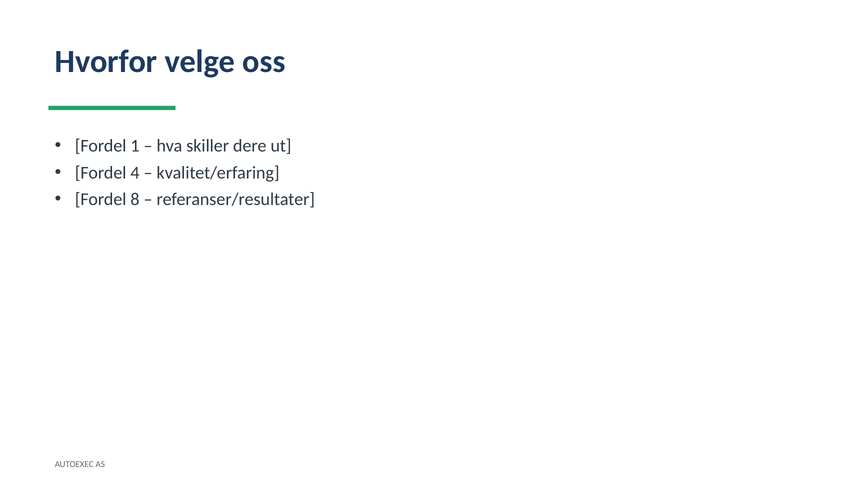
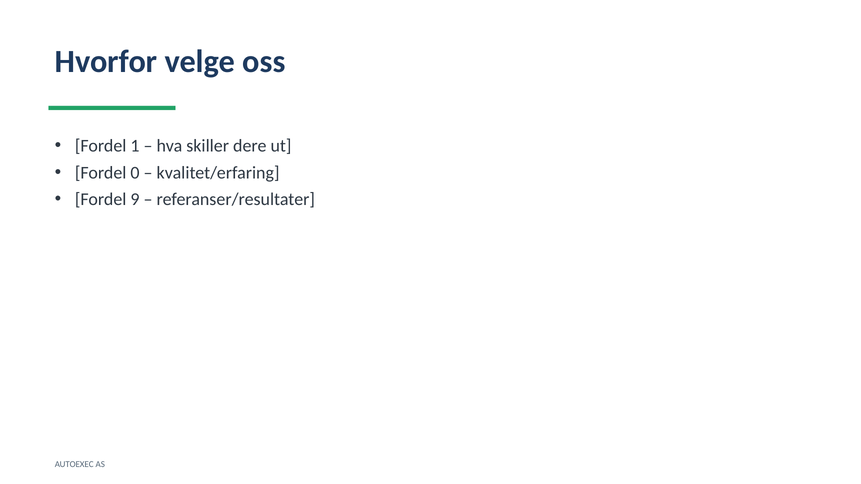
4: 4 -> 0
8: 8 -> 9
